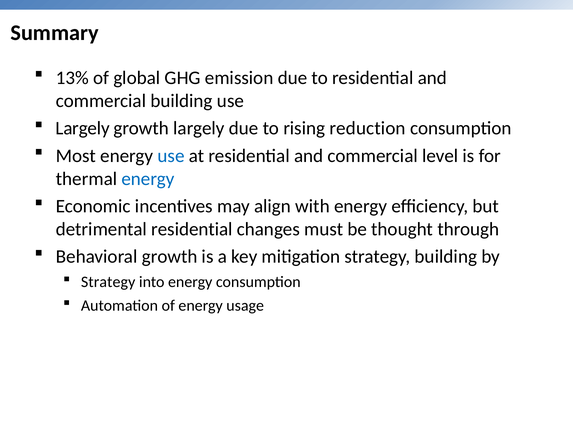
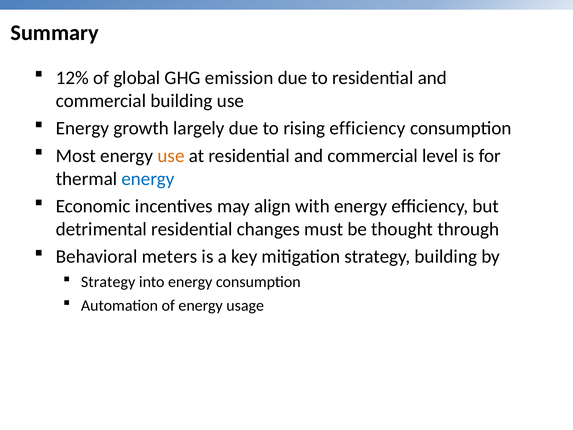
13%: 13% -> 12%
Largely at (83, 128): Largely -> Energy
rising reduction: reduction -> efficiency
use at (171, 156) colour: blue -> orange
Behavioral growth: growth -> meters
